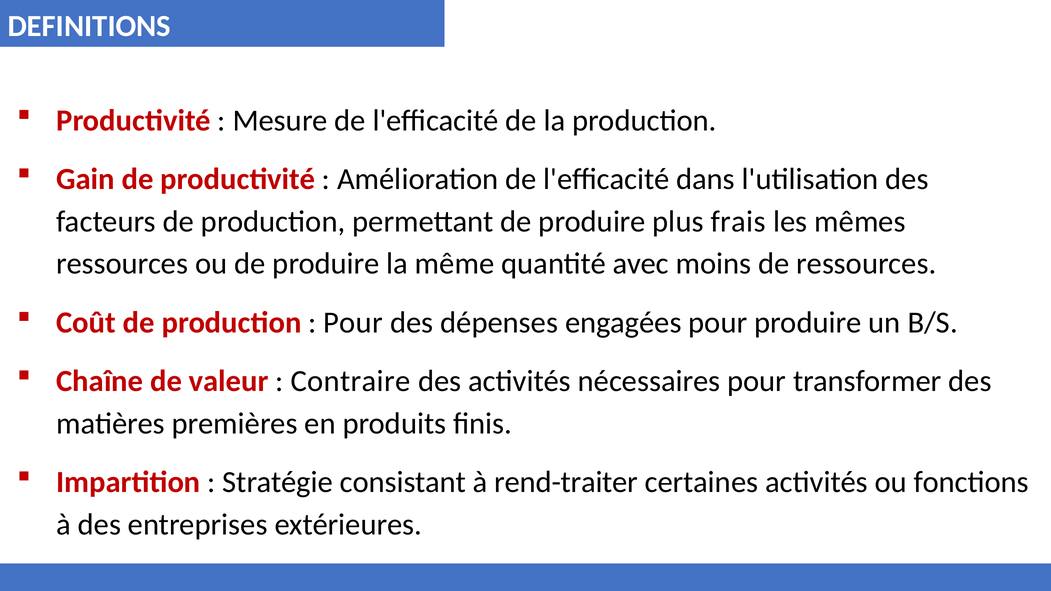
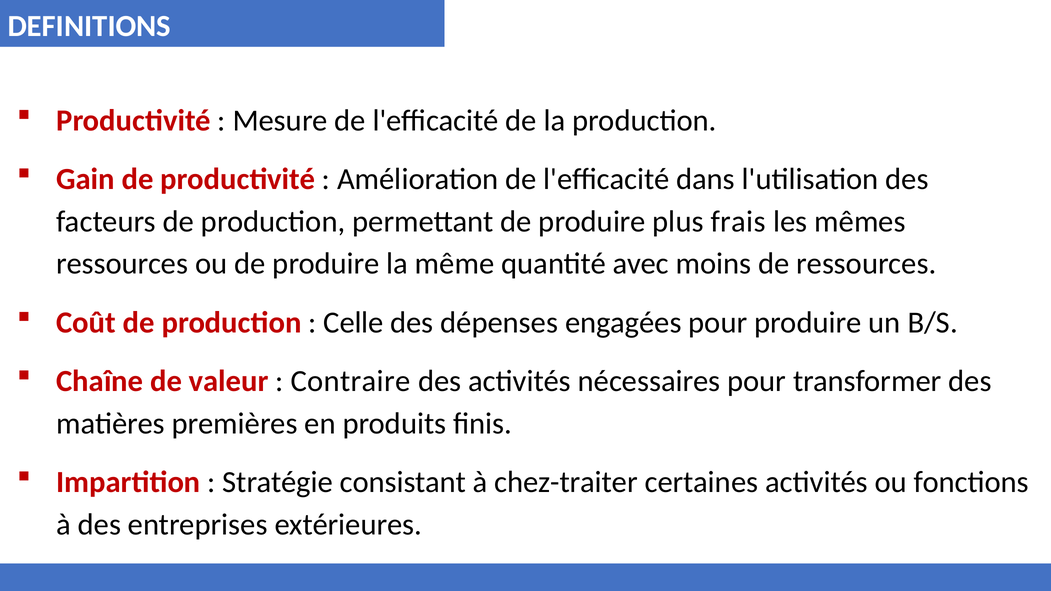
Pour at (353, 323): Pour -> Celle
rend-traiter: rend-traiter -> chez-traiter
